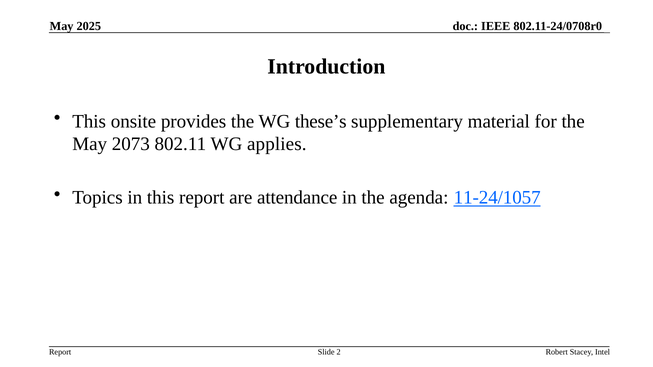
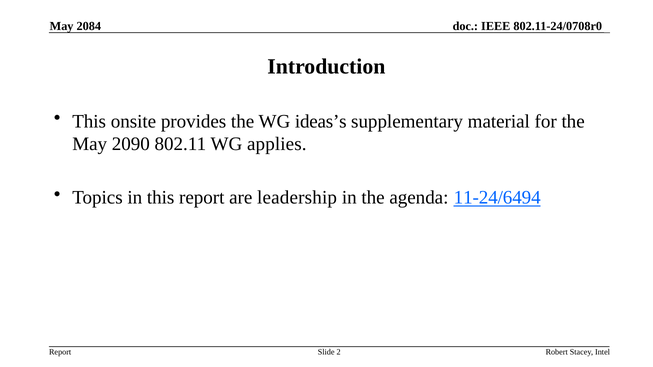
2025: 2025 -> 2084
these’s: these’s -> ideas’s
2073: 2073 -> 2090
attendance: attendance -> leadership
11-24/1057: 11-24/1057 -> 11-24/6494
